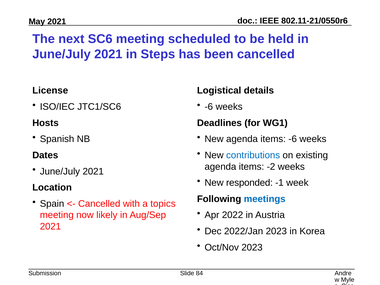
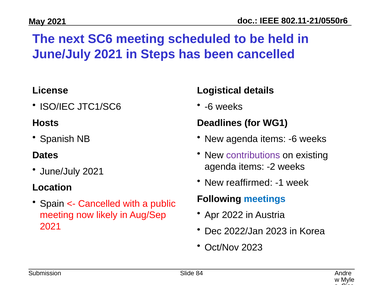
contributions colour: blue -> purple
responded: responded -> reaffirmed
topics: topics -> public
